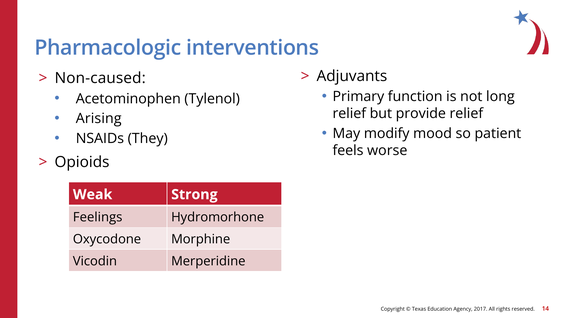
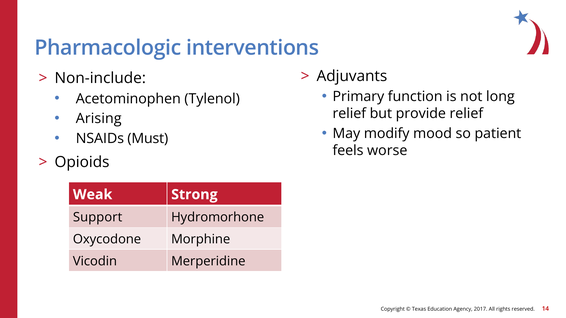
Non-caused: Non-caused -> Non-include
They: They -> Must
Feelings: Feelings -> Support
